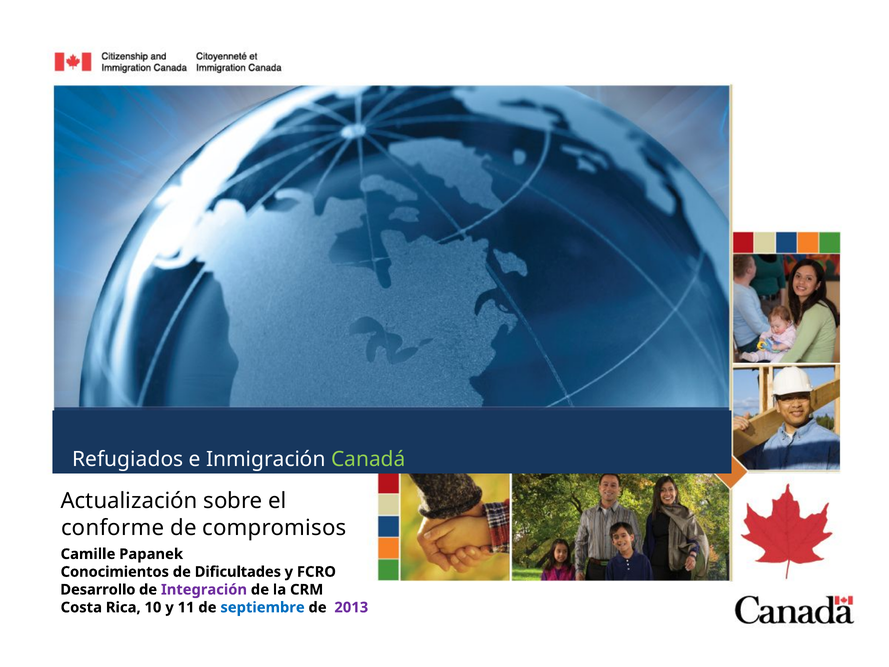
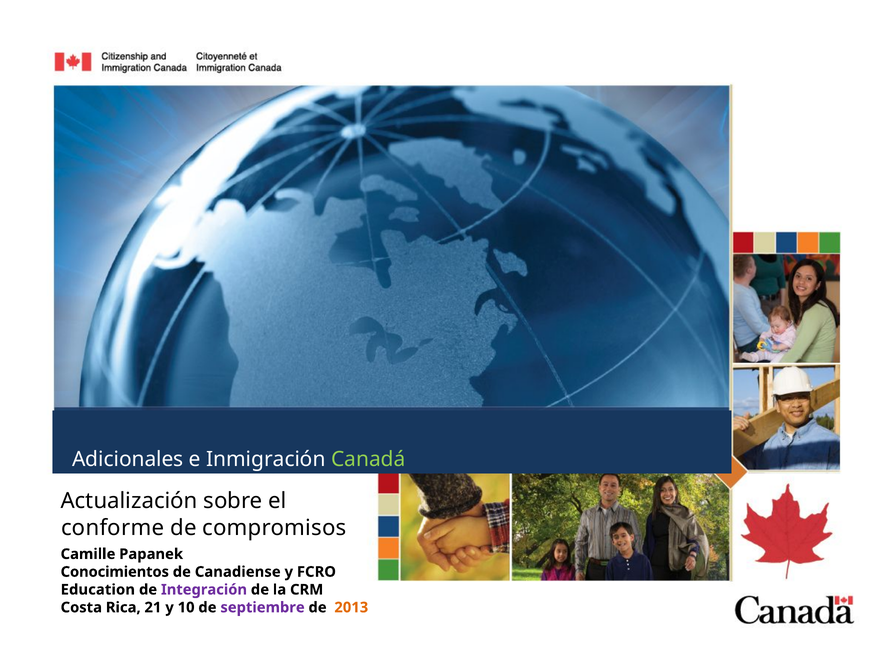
Refugiados: Refugiados -> Adicionales
Dificultades: Dificultades -> Canadiense
Desarrollo: Desarrollo -> Education
10: 10 -> 21
11: 11 -> 10
septiembre colour: blue -> purple
2013 colour: purple -> orange
